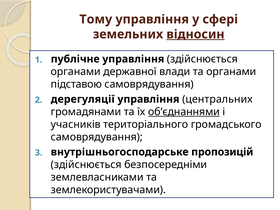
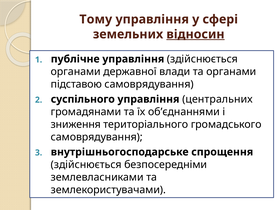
дерегуляції: дерегуляції -> суспільного
об’єднаннями underline: present -> none
учасників: учасників -> зниження
пропозицій: пропозицій -> спрощення
